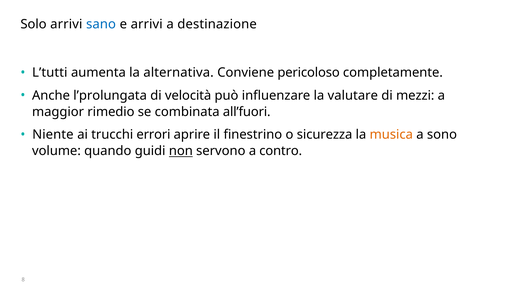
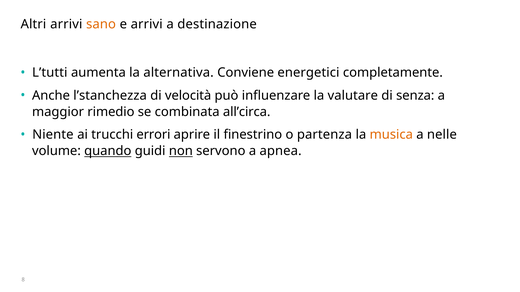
Solo: Solo -> Altri
sano colour: blue -> orange
pericoloso: pericoloso -> energetici
l’prolungata: l’prolungata -> l’stanchezza
mezzi: mezzi -> senza
all’fuori: all’fuori -> all’circa
sicurezza: sicurezza -> partenza
sono: sono -> nelle
quando underline: none -> present
contro: contro -> apnea
